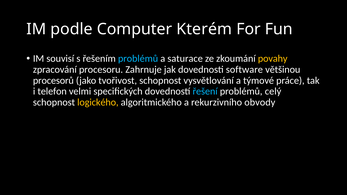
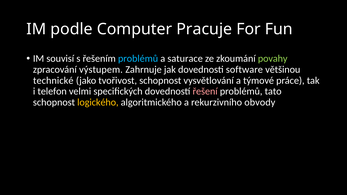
Kterém: Kterém -> Pracuje
povahy colour: yellow -> light green
procesoru: procesoru -> výstupem
procesorů: procesorů -> technické
řešení colour: light blue -> pink
celý: celý -> tato
